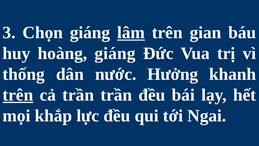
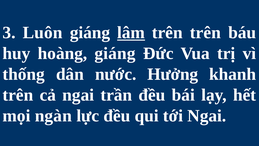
Chọn: Chọn -> Luôn
trên gian: gian -> trên
trên at (18, 95) underline: present -> none
cả trần: trần -> ngai
khắp: khắp -> ngàn
